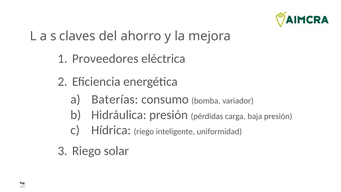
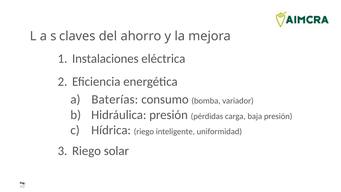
Proveedores: Proveedores -> Instalaciones
